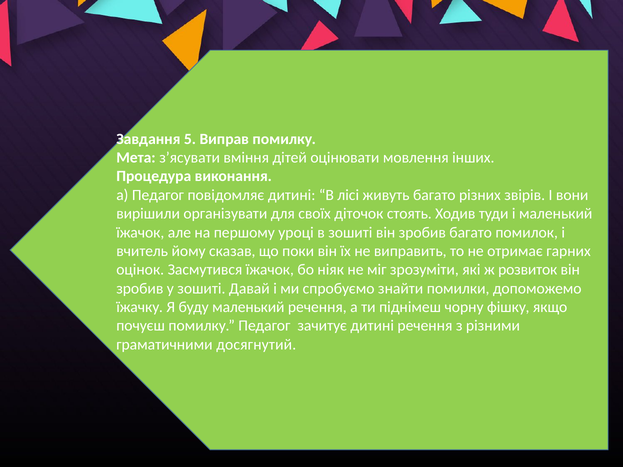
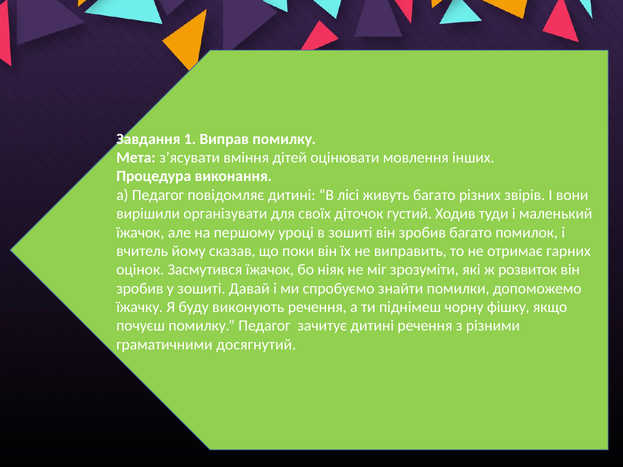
5: 5 -> 1
стоять: стоять -> густий
буду маленький: маленький -> виконують
